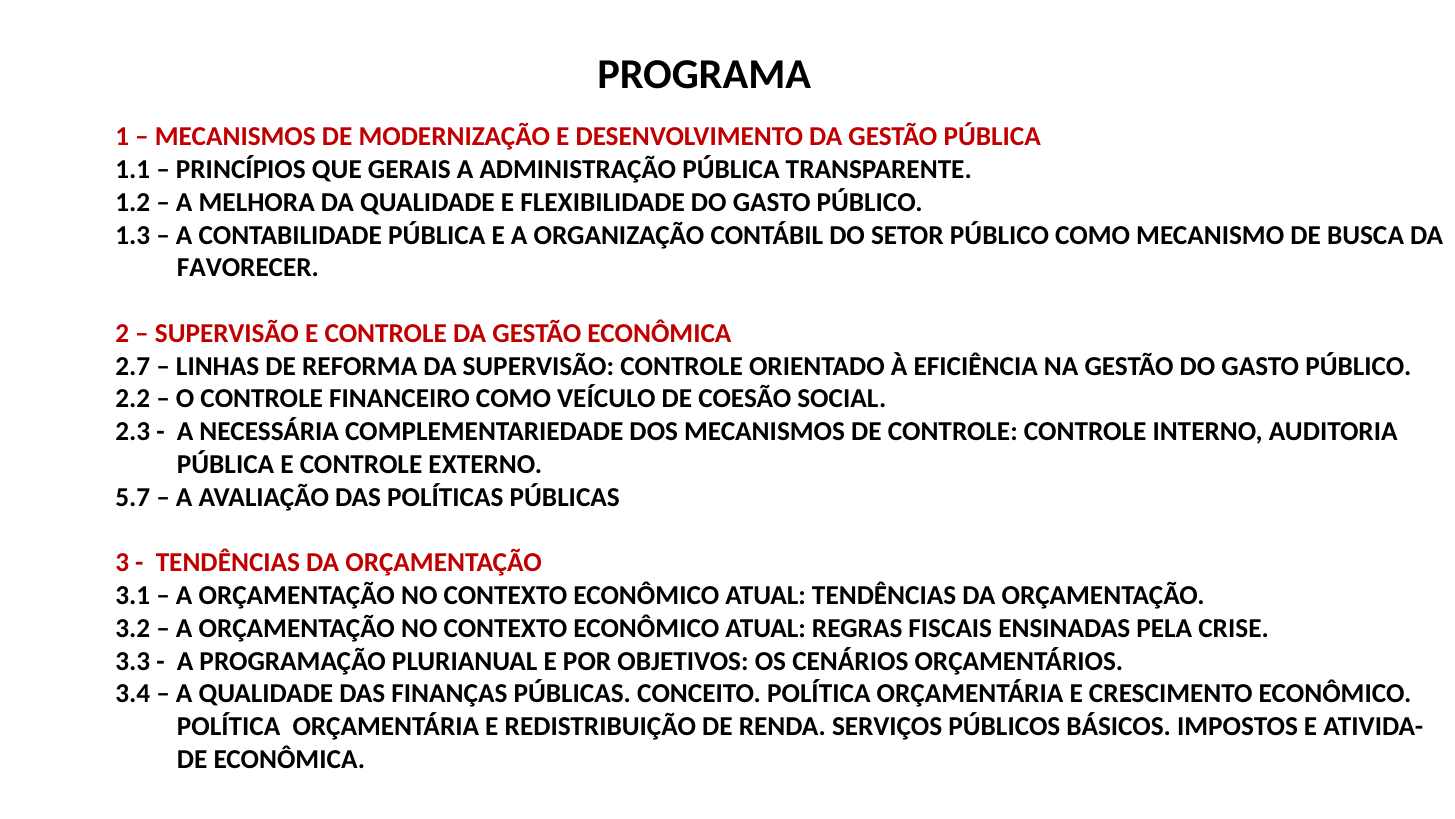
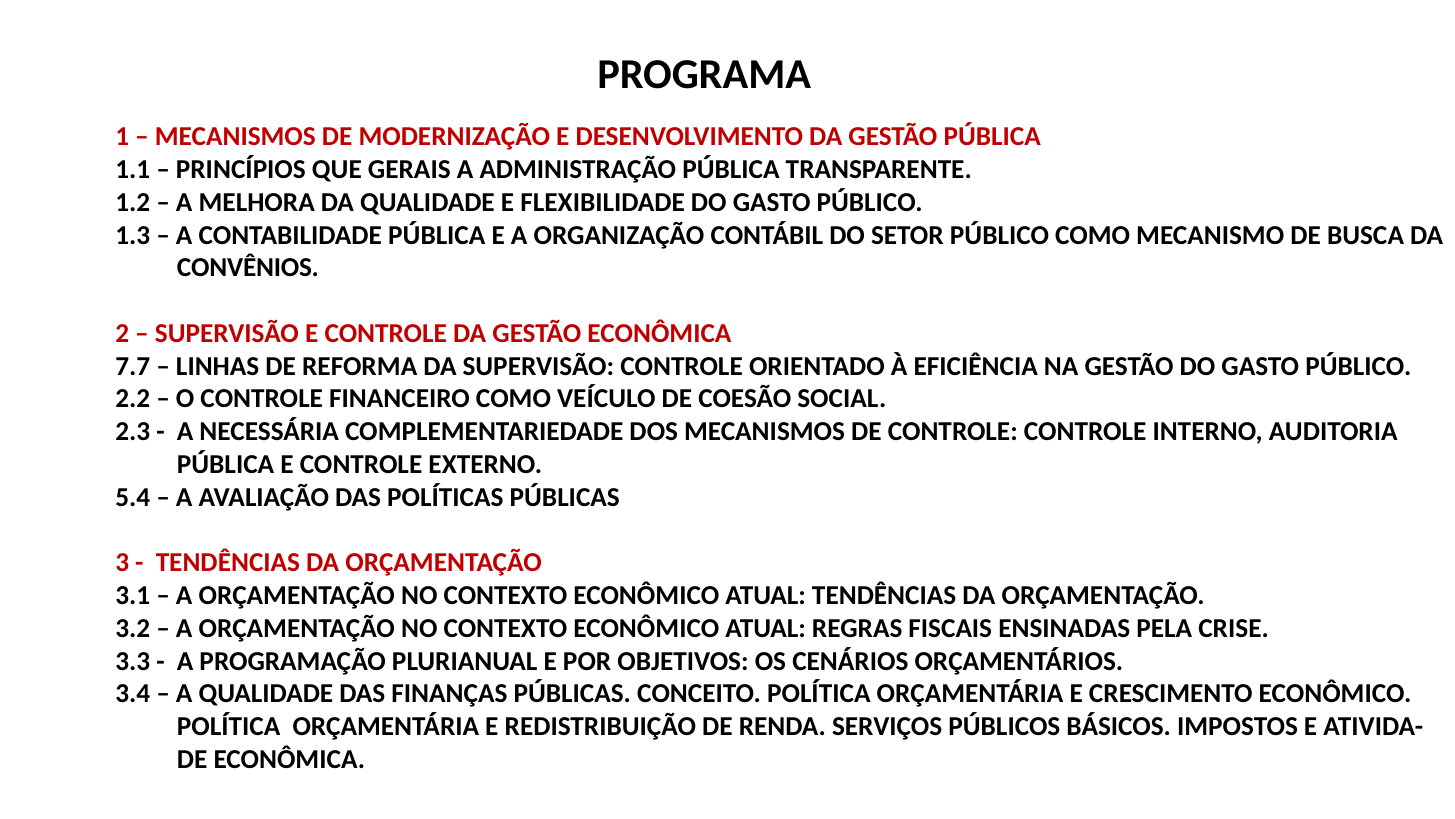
FAVORECER: FAVORECER -> CONVÊNIOS
2.7: 2.7 -> 7.7
5.7: 5.7 -> 5.4
